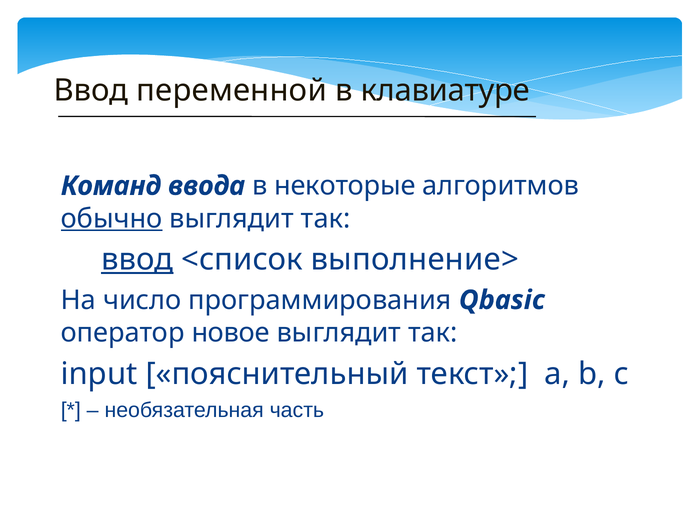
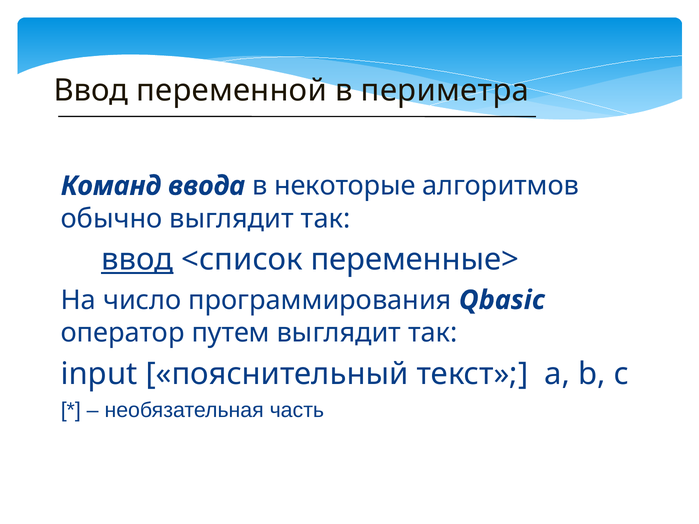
клавиатуре: клавиатуре -> периметра
обычно underline: present -> none
выполнение>: выполнение> -> переменные>
новое: новое -> путем
